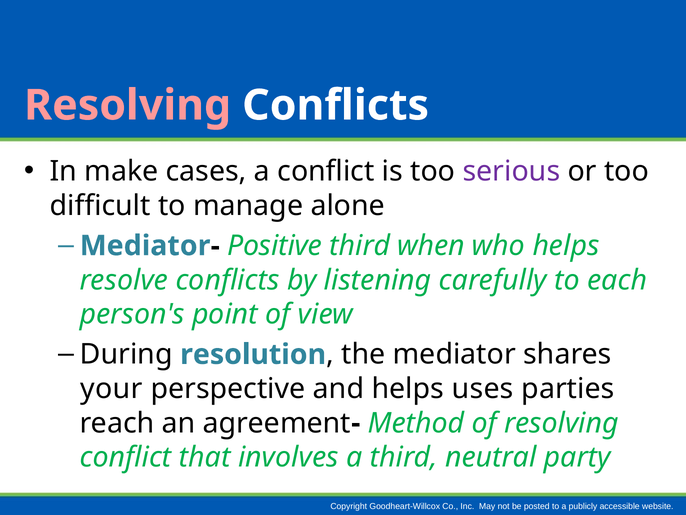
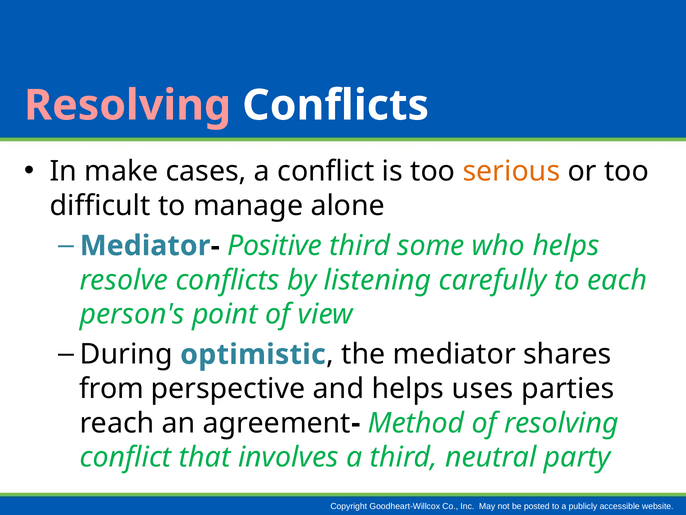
serious colour: purple -> orange
when: when -> some
resolution: resolution -> optimistic
your: your -> from
